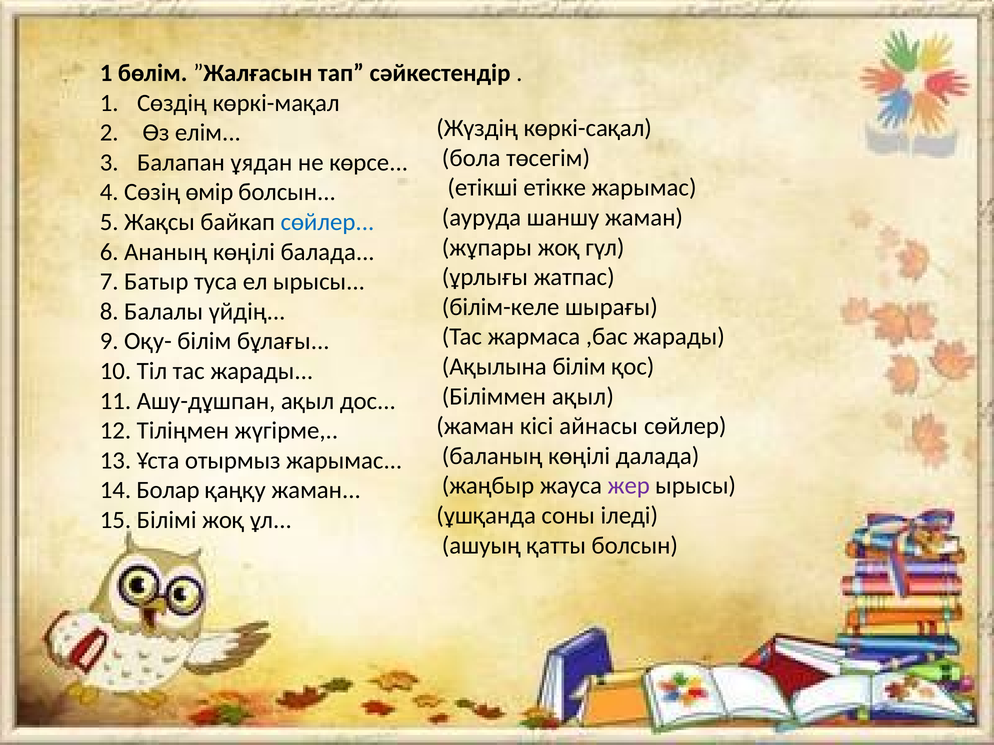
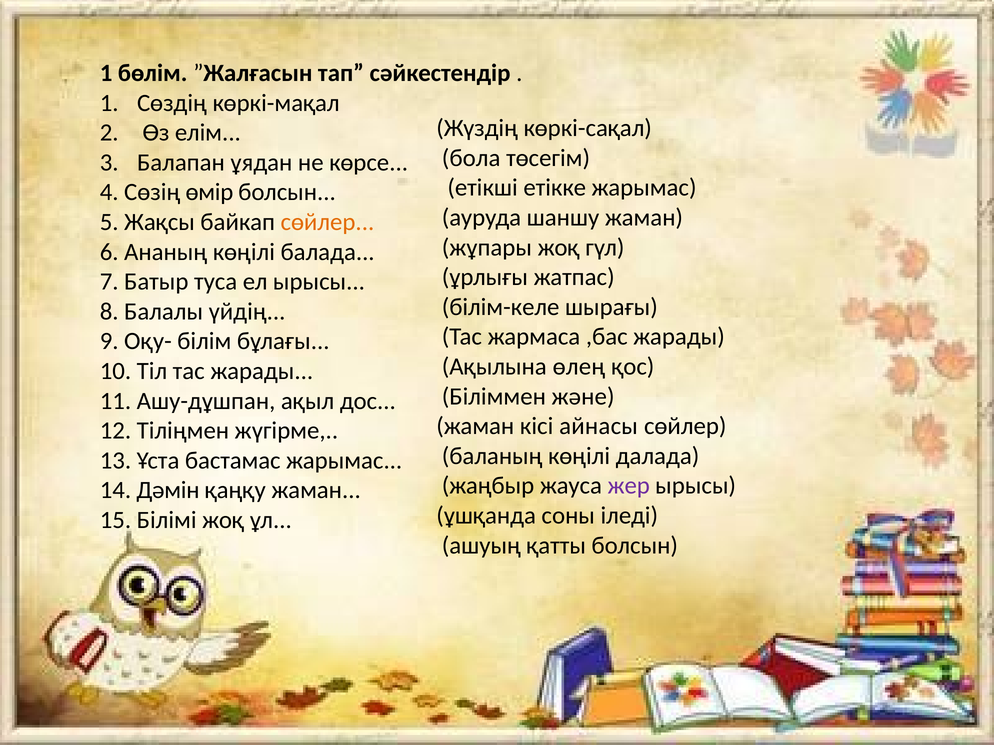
сөйлер at (327, 222) colour: blue -> orange
Ақылына білім: білім -> өлең
Біліммен ақыл: ақыл -> және
отырмыз: отырмыз -> бастамас
Болар: Болар -> Дәмін
